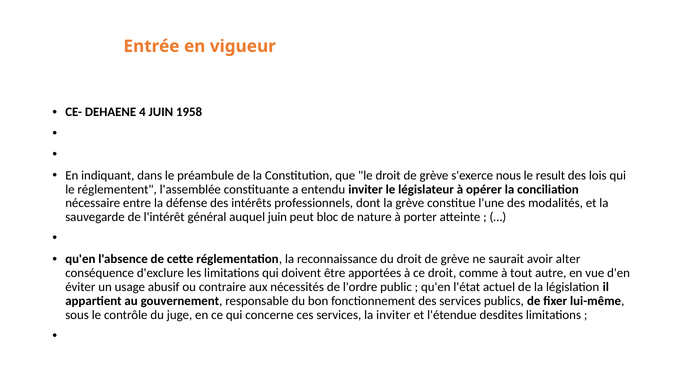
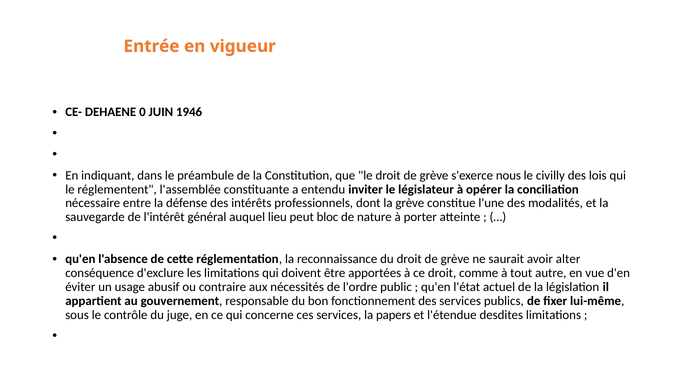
4: 4 -> 0
1958: 1958 -> 1946
result: result -> civilly
auquel juin: juin -> lieu
la inviter: inviter -> papers
